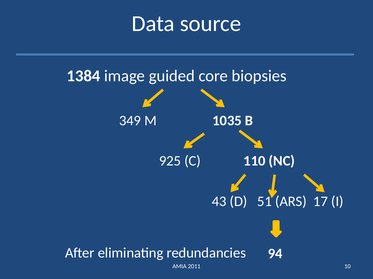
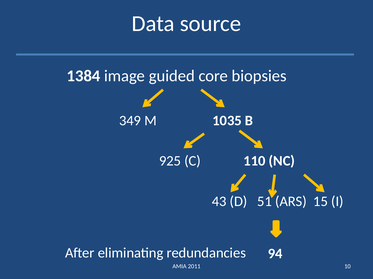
17: 17 -> 15
